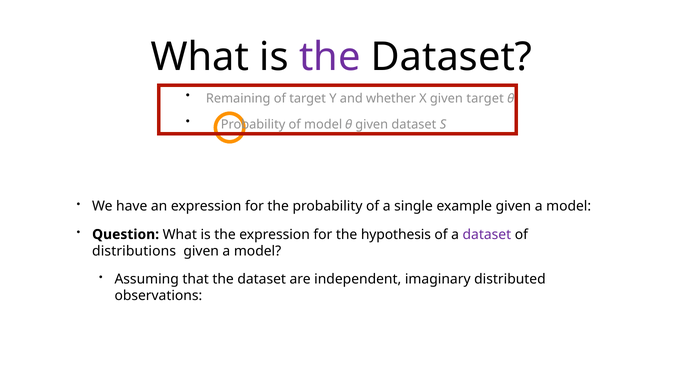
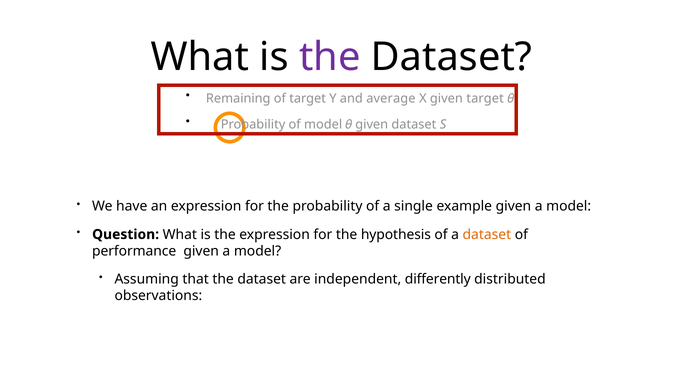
whether: whether -> average
dataset at (487, 235) colour: purple -> orange
distributions: distributions -> performance
imaginary: imaginary -> differently
